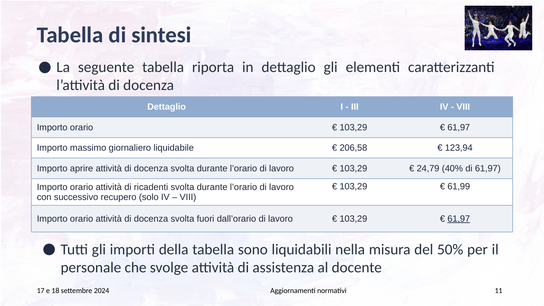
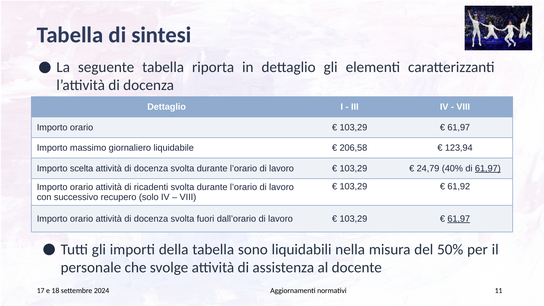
aprire: aprire -> scelta
61,97 at (488, 169) underline: none -> present
61,99: 61,99 -> 61,92
